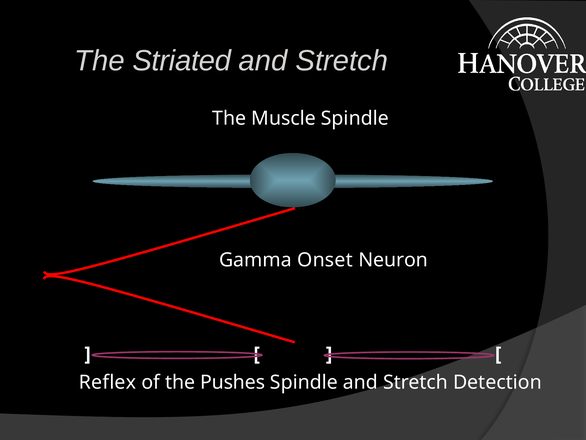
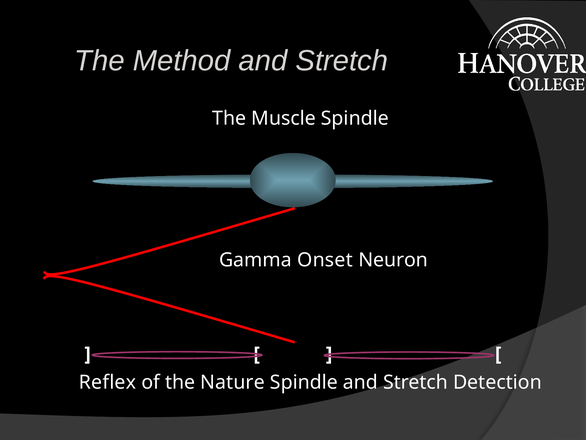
Striated: Striated -> Method
Pushes: Pushes -> Nature
